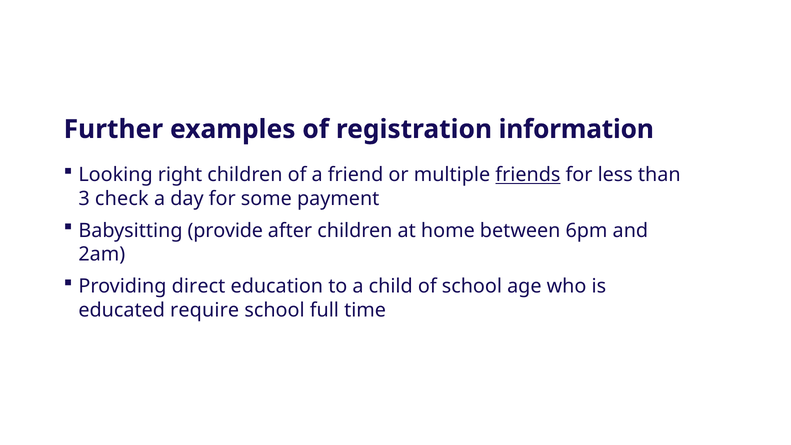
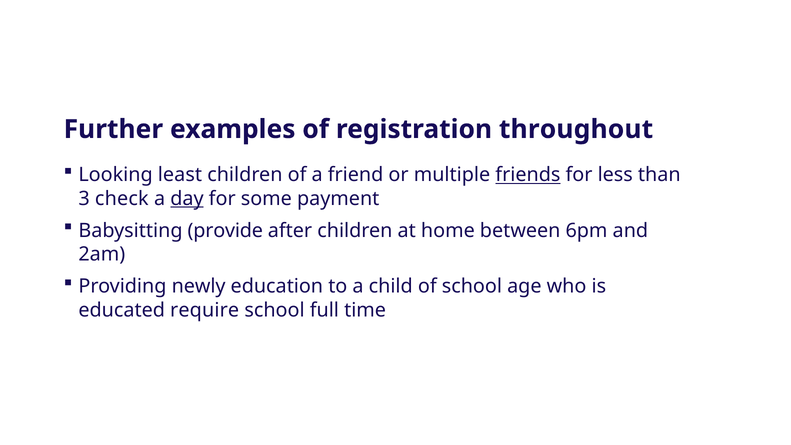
information: information -> throughout
right: right -> least
day underline: none -> present
direct: direct -> newly
